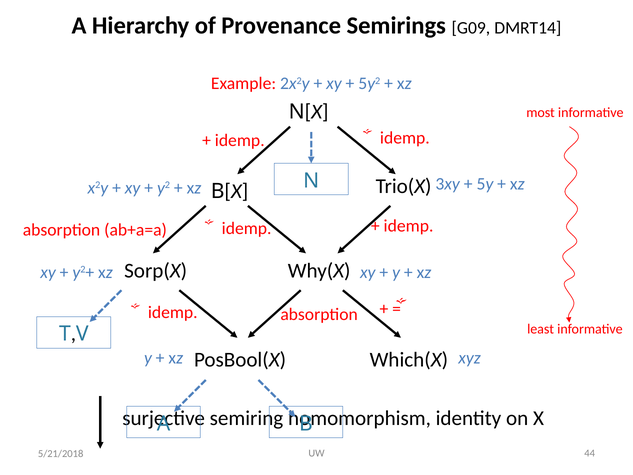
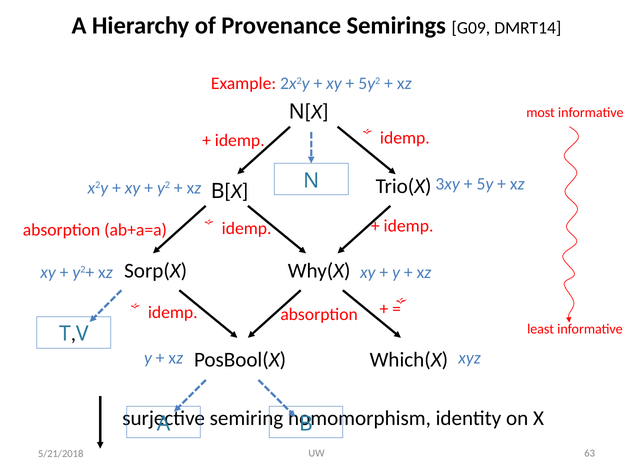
44: 44 -> 63
